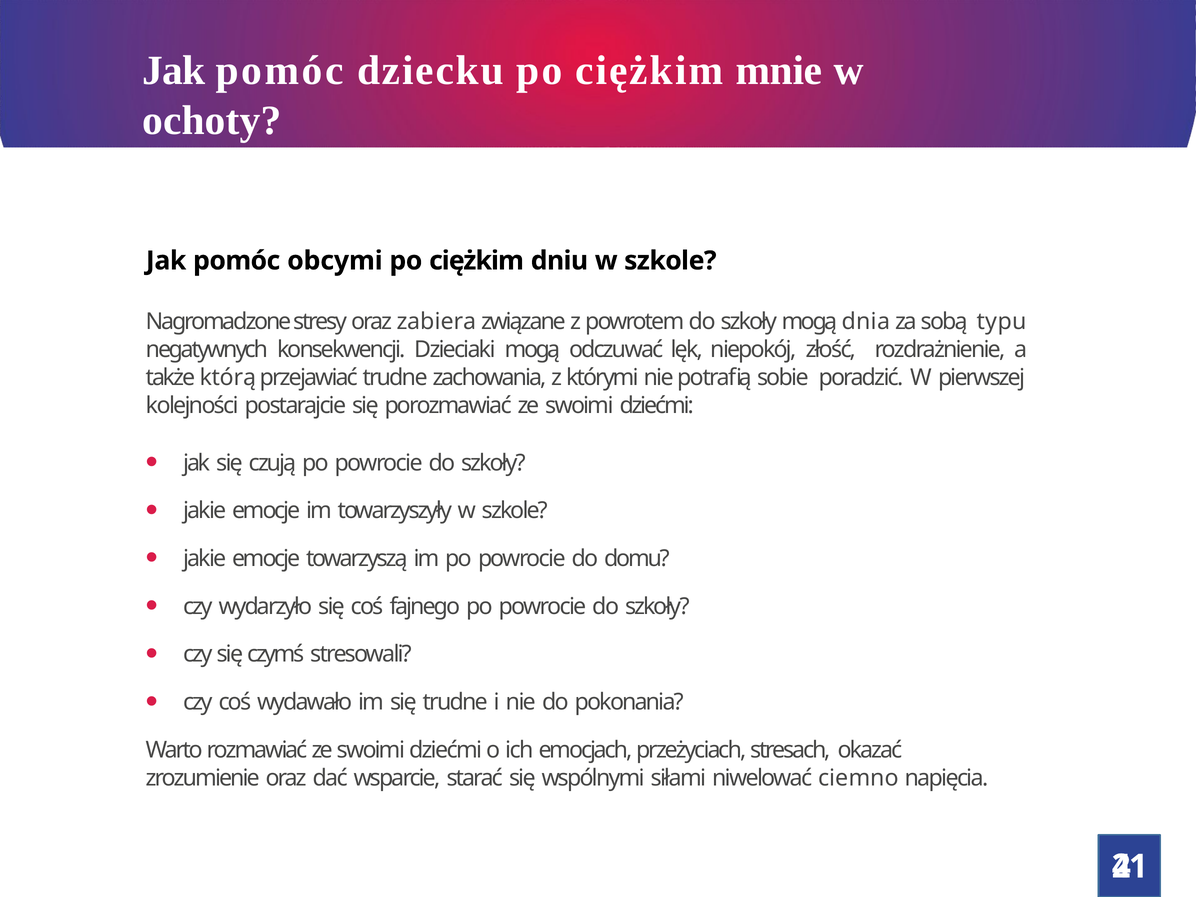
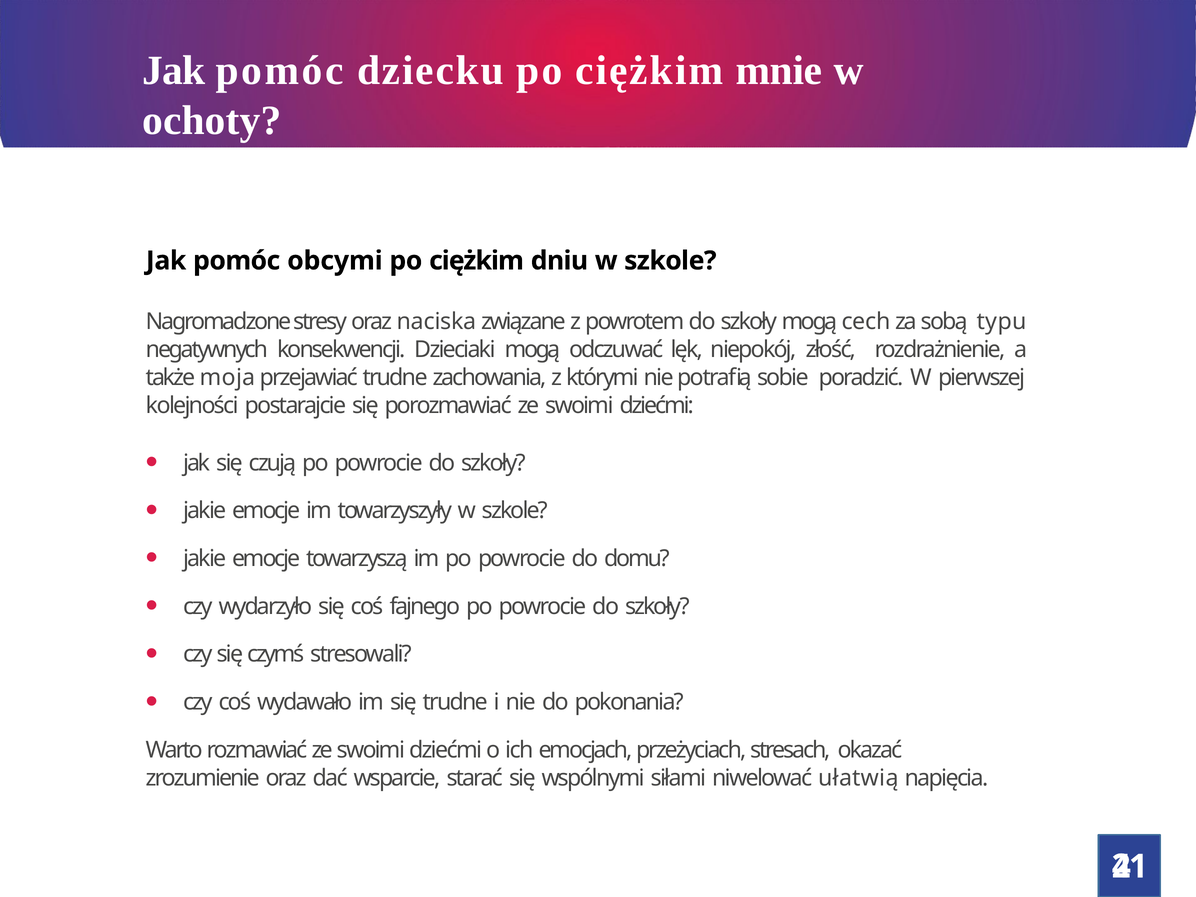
zabiera: zabiera -> naciska
dnia: dnia -> cech
którą: którą -> moja
ciemno: ciemno -> ułatwią
